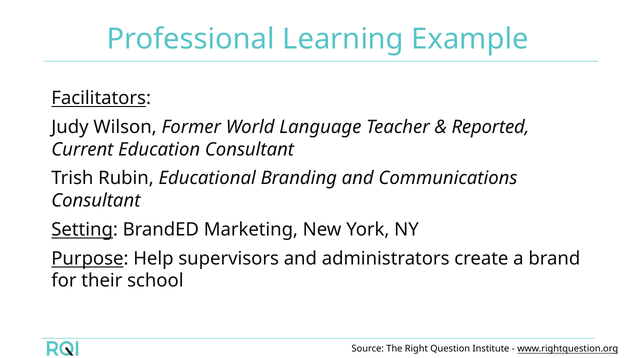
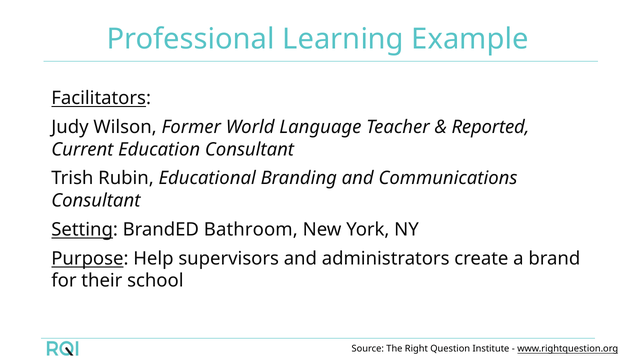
Marketing: Marketing -> Bathroom
